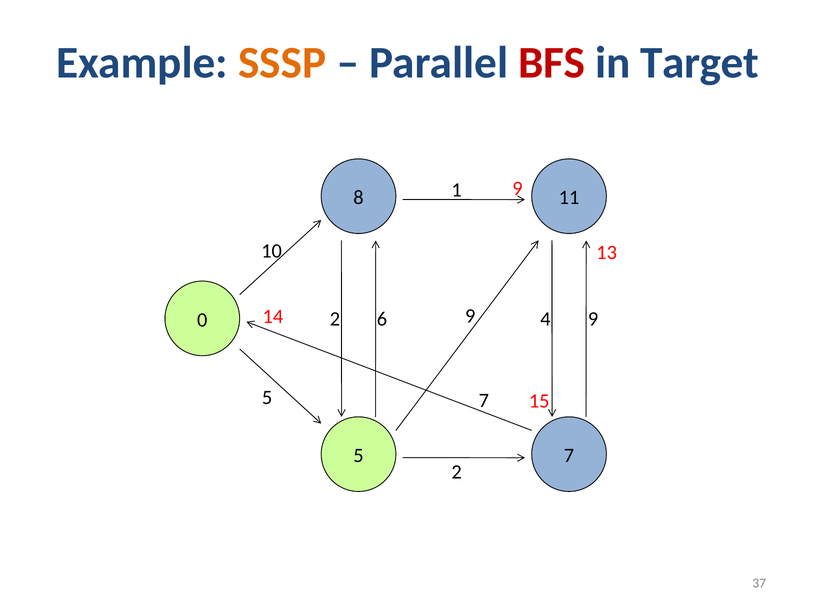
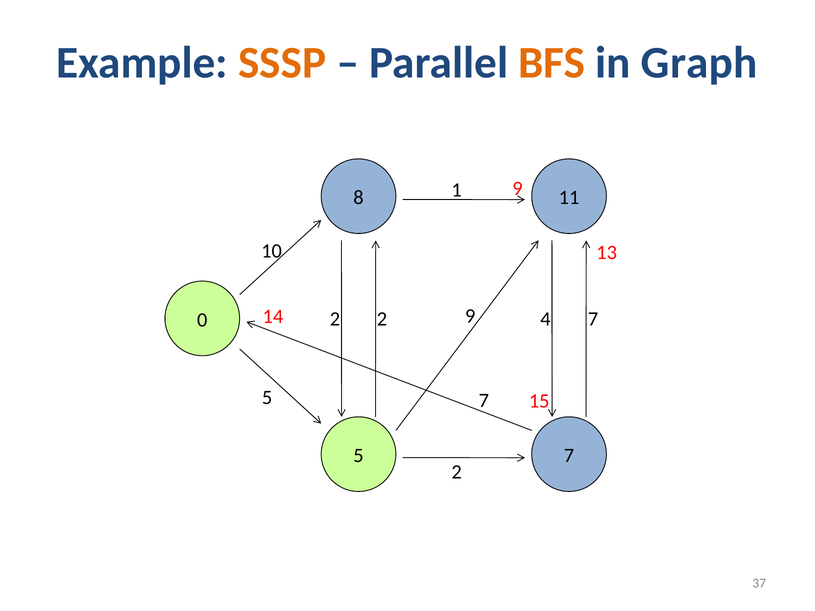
BFS colour: red -> orange
Target: Target -> Graph
6 at (382, 319): 6 -> 2
4 9: 9 -> 7
